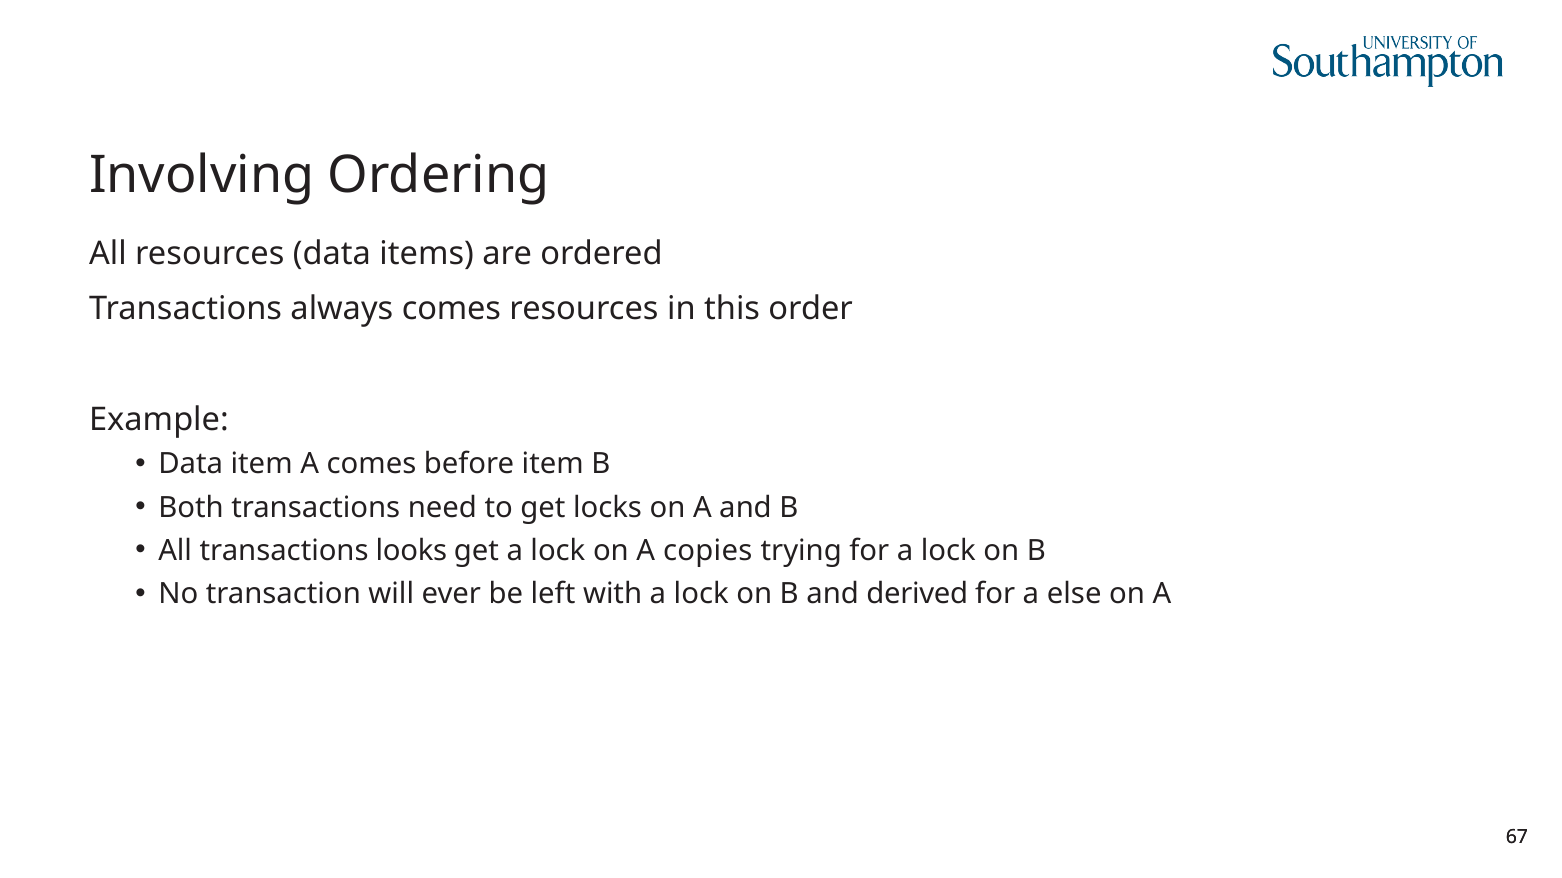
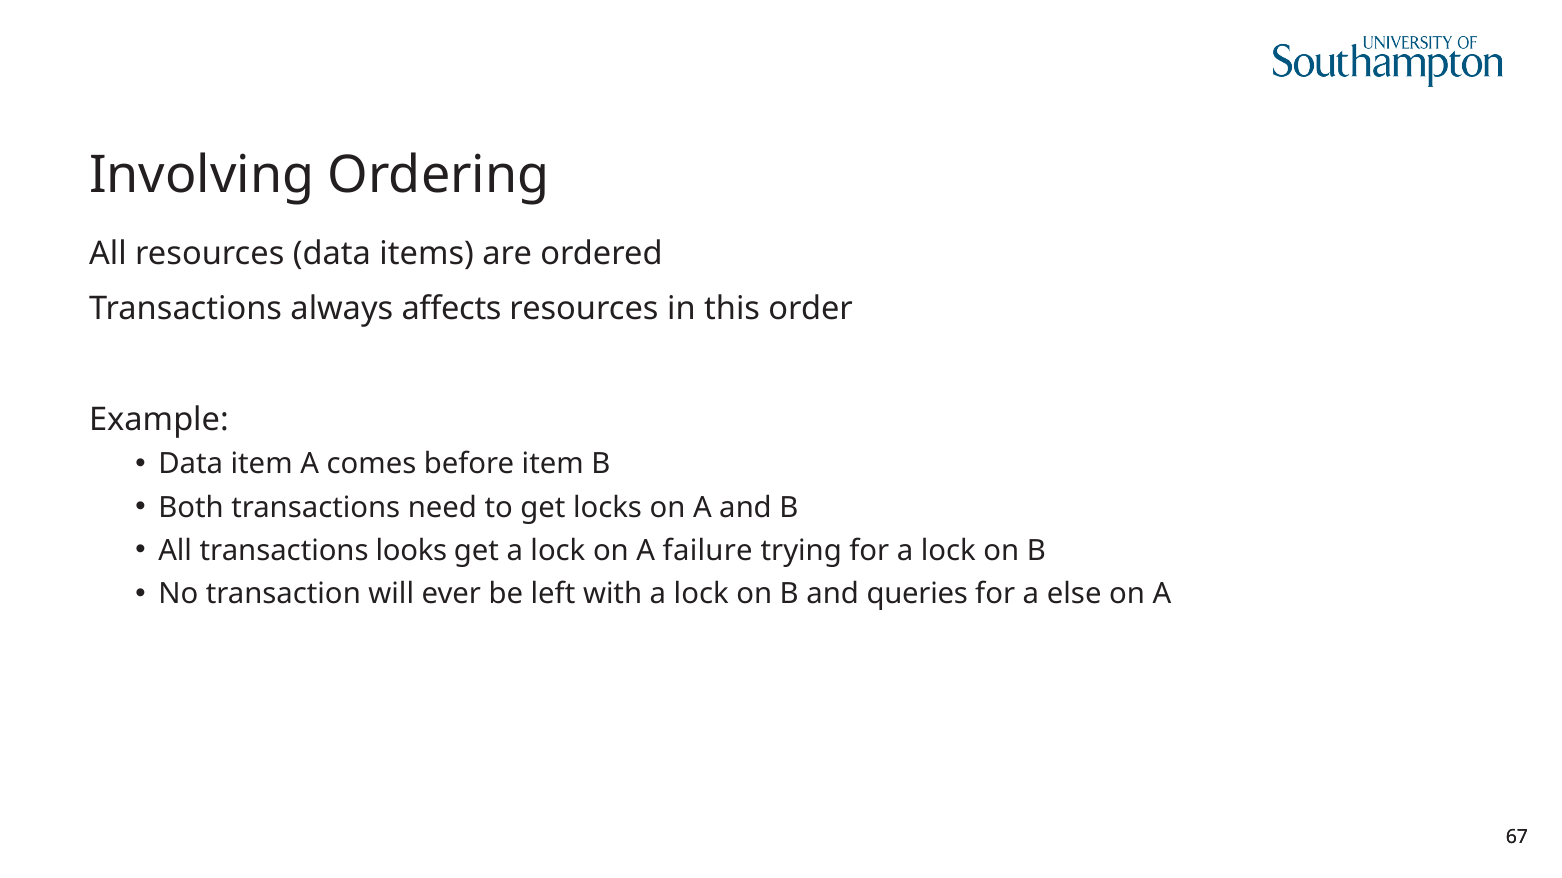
always comes: comes -> affects
copies: copies -> failure
derived: derived -> queries
